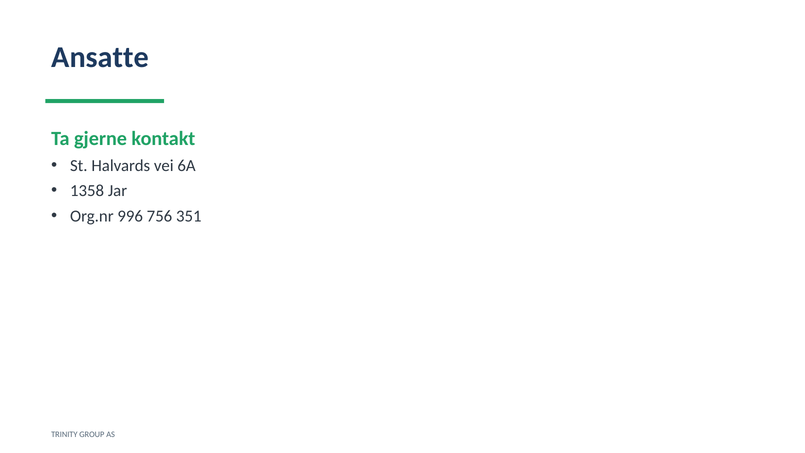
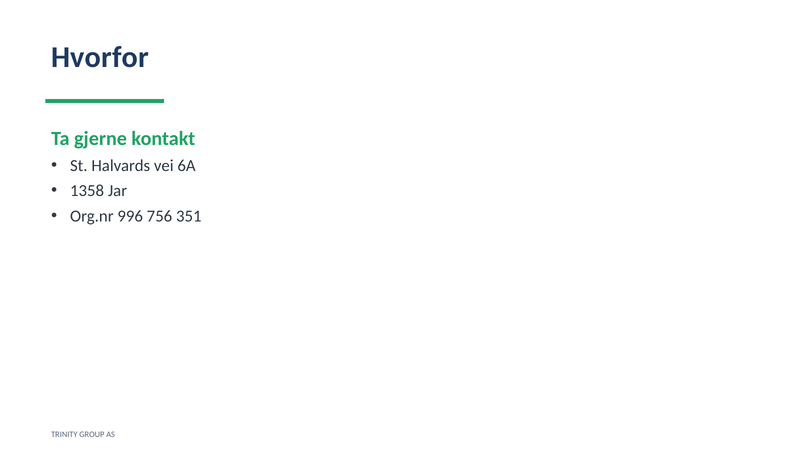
Ansatte: Ansatte -> Hvorfor
